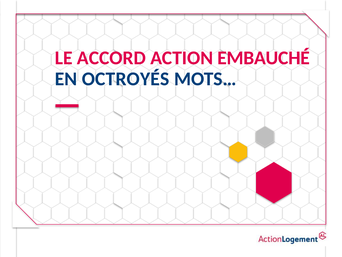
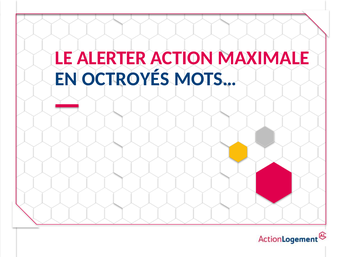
ACCORD: ACCORD -> ALERTER
EMBAUCHÉ: EMBAUCHÉ -> MAXIMALE
